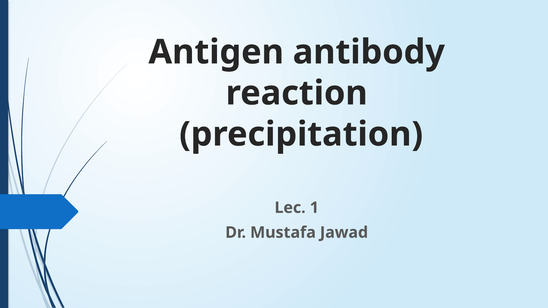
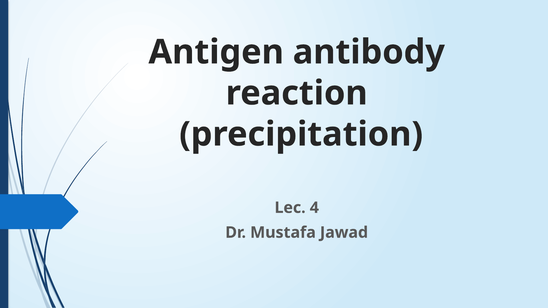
1: 1 -> 4
